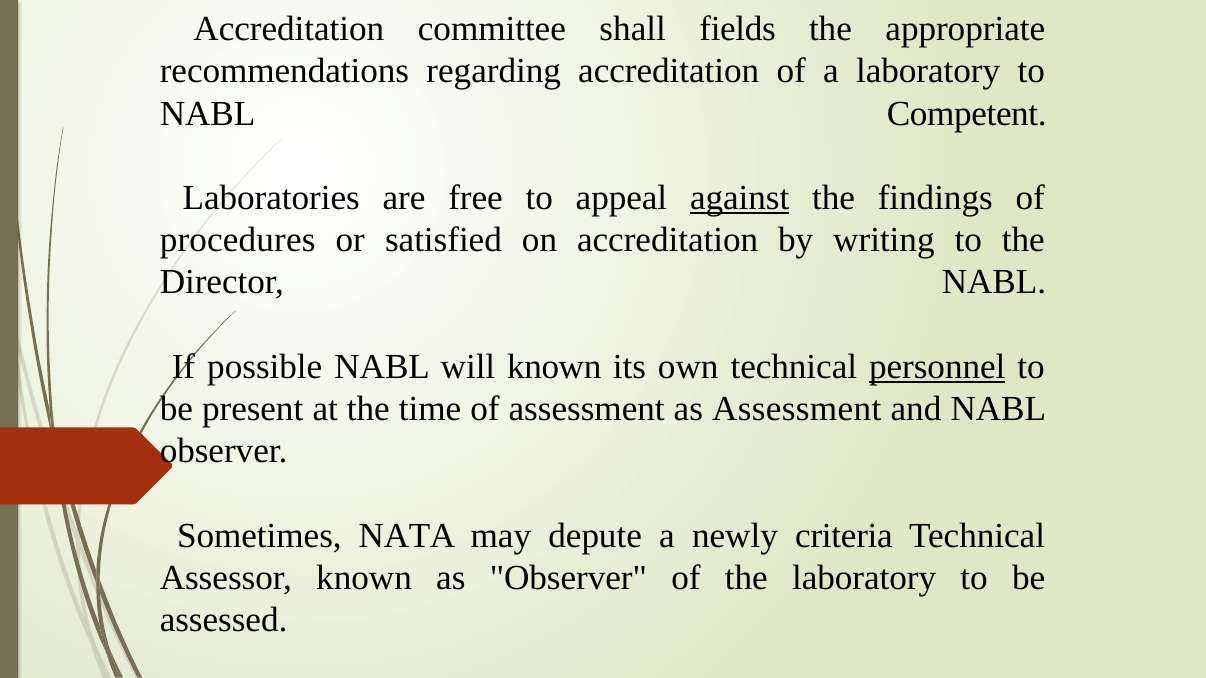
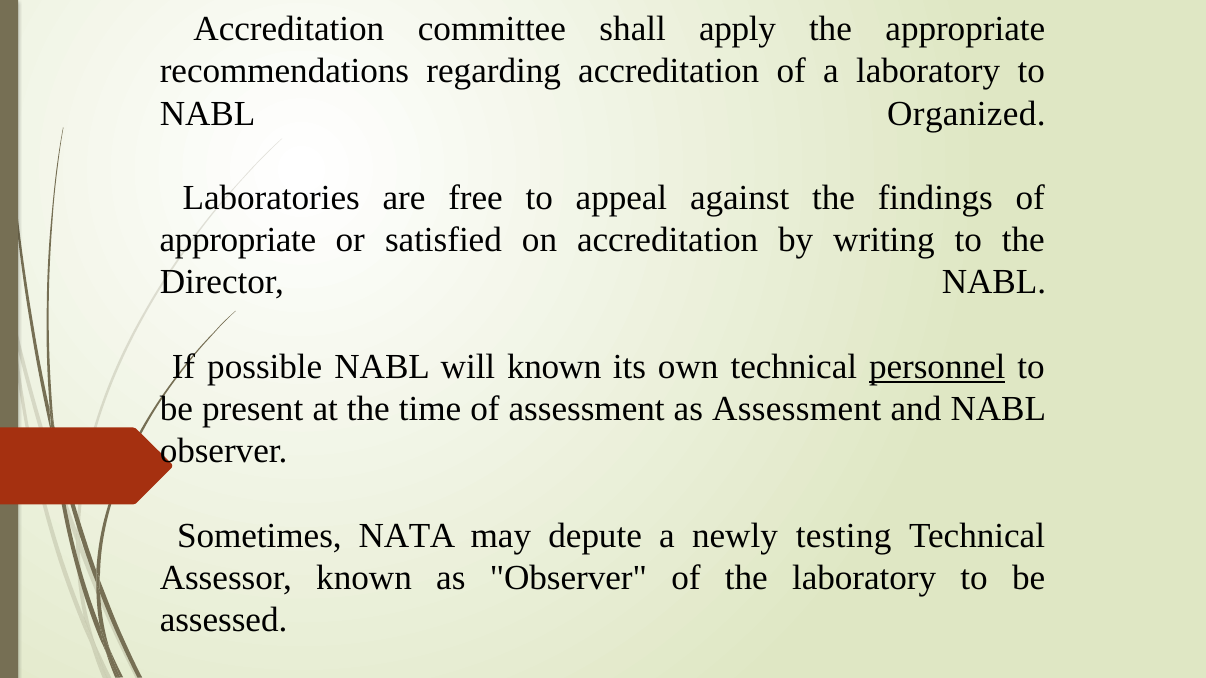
fields: fields -> apply
Competent: Competent -> Organized
against underline: present -> none
procedures at (238, 240): procedures -> appropriate
criteria: criteria -> testing
